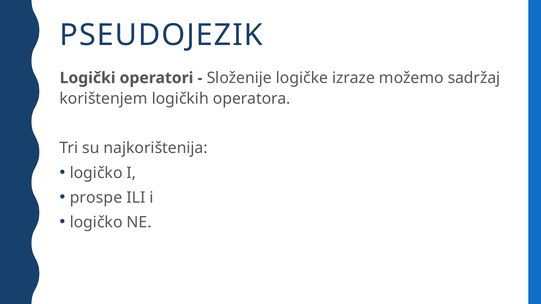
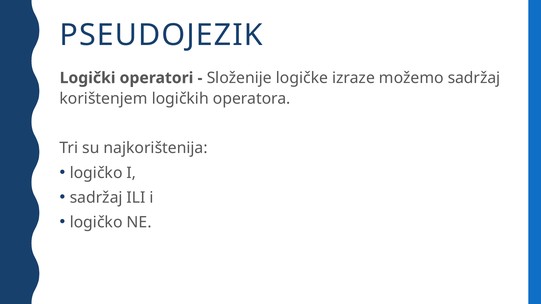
prospe at (96, 198): prospe -> sadržaj
